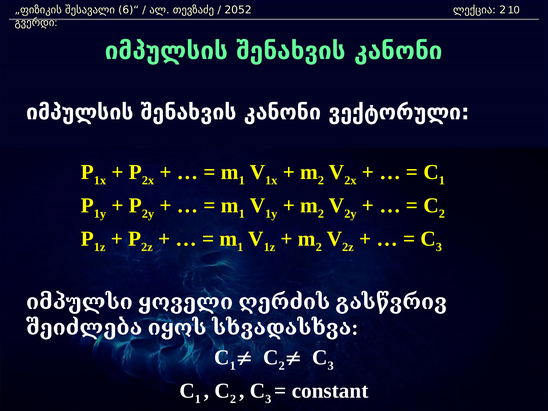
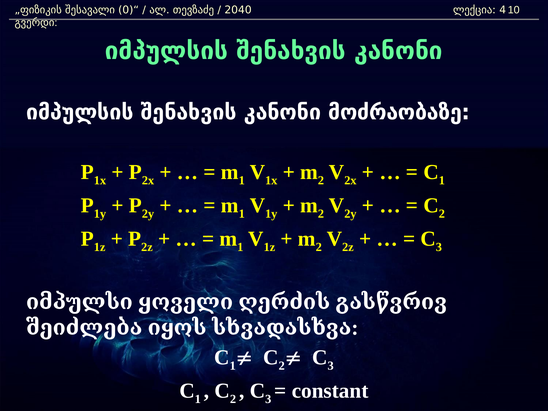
6)“: 6)“ -> 0)“
2052: 2052 -> 2040
ლექცია 2: 2 -> 4
ვექტორული: ვექტორული -> მოძრაობაზე
